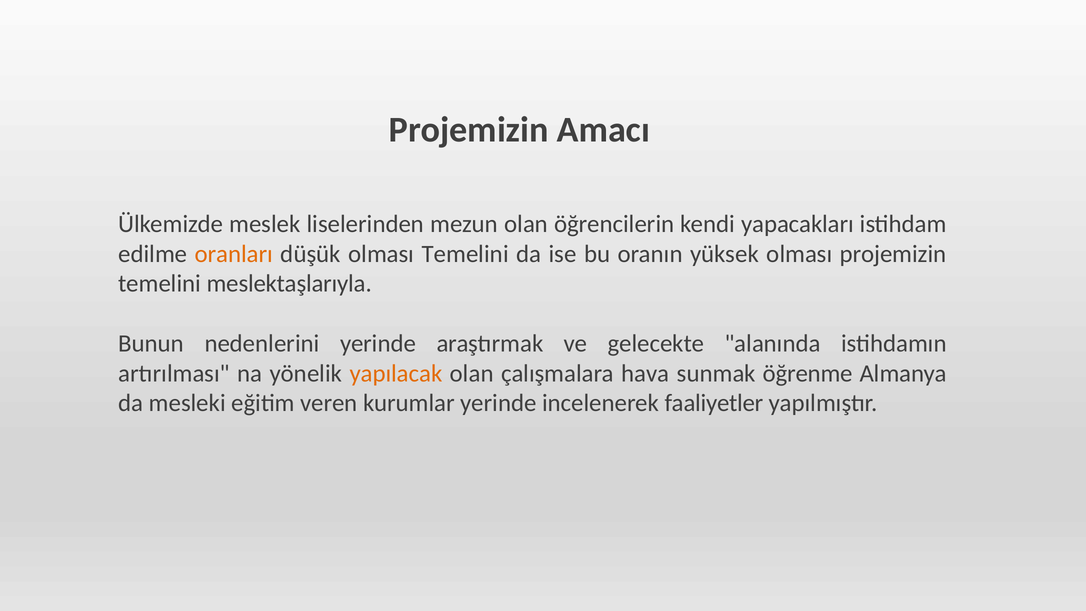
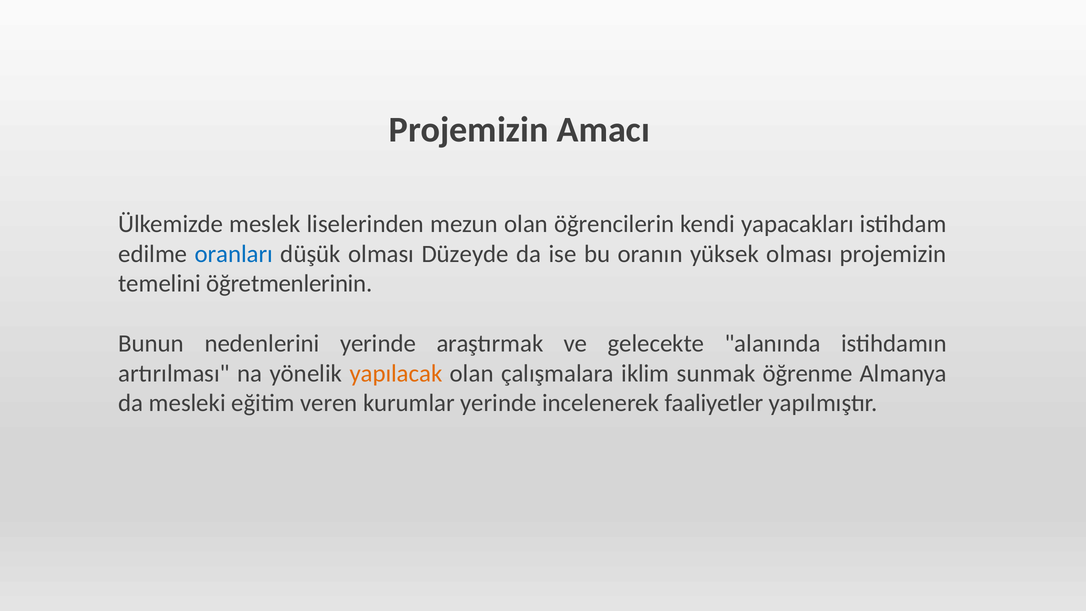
oranları colour: orange -> blue
olması Temelini: Temelini -> Düzeyde
meslektaşlarıyla: meslektaşlarıyla -> öğretmenlerinin
hava: hava -> iklim
